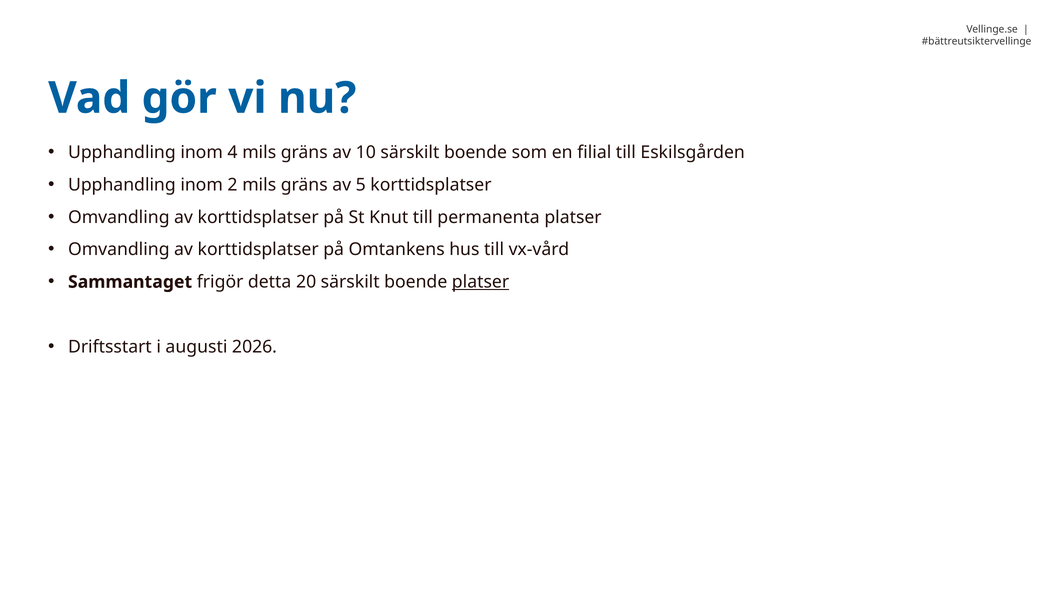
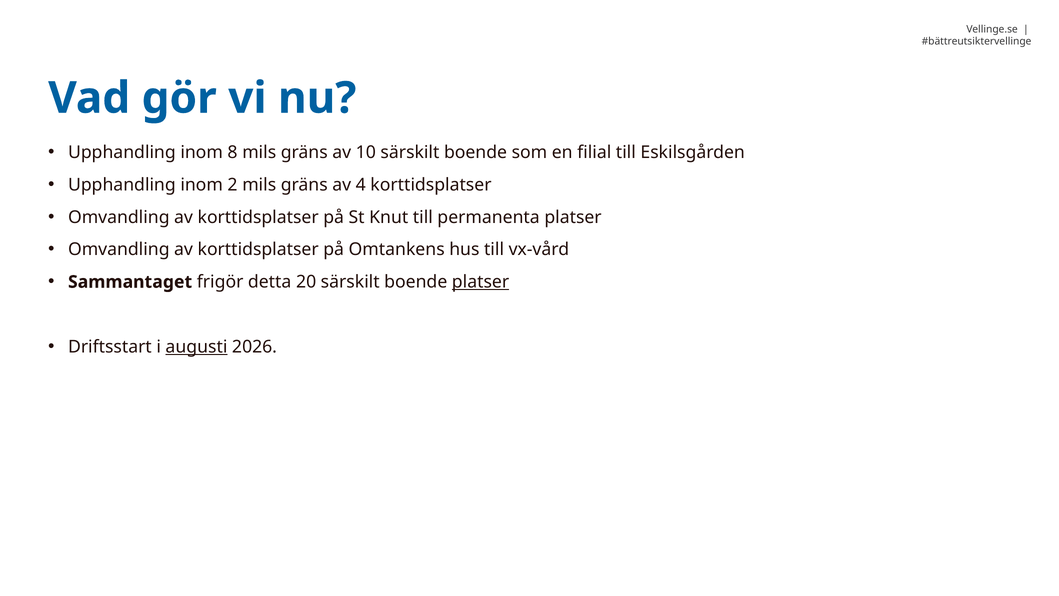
4: 4 -> 8
5: 5 -> 4
augusti underline: none -> present
